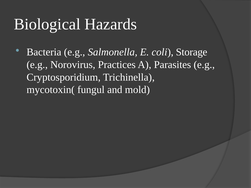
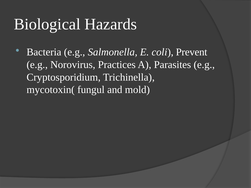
Storage: Storage -> Prevent
